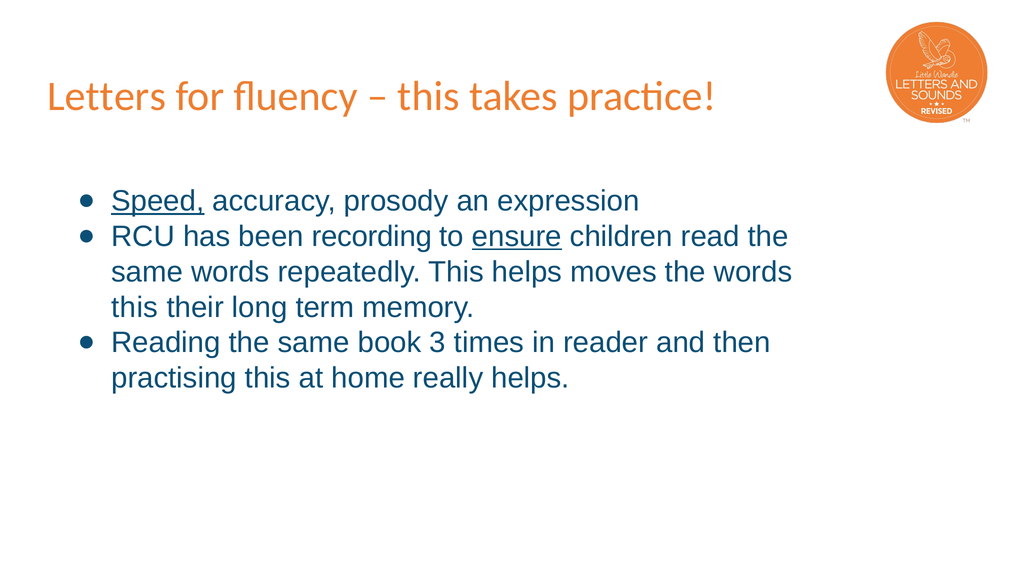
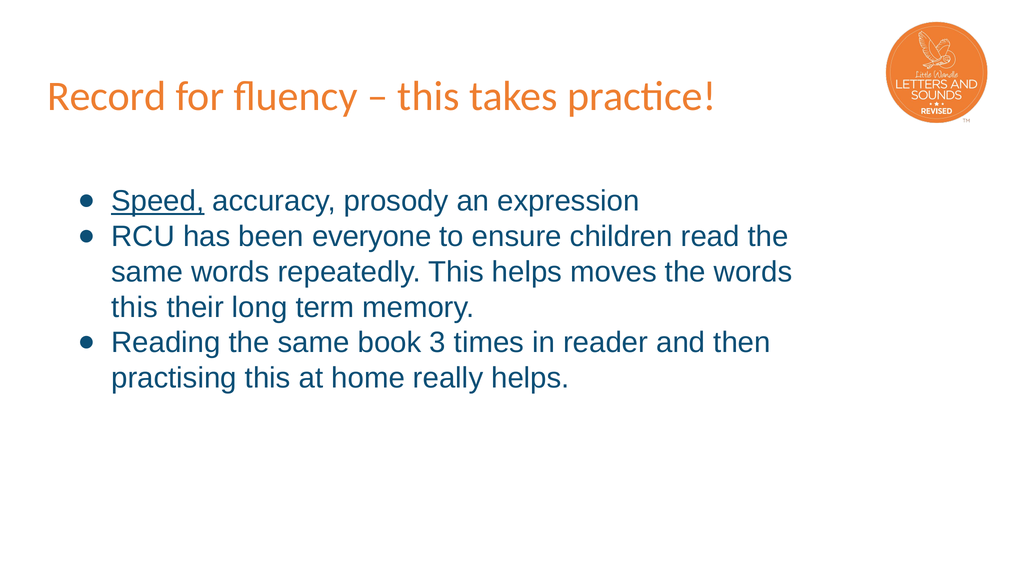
Letters: Letters -> Record
recording: recording -> everyone
ensure underline: present -> none
